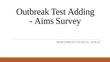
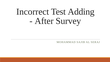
Outbreak: Outbreak -> Incorrect
Aims: Aims -> After
